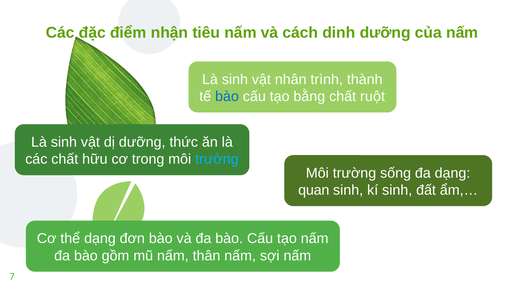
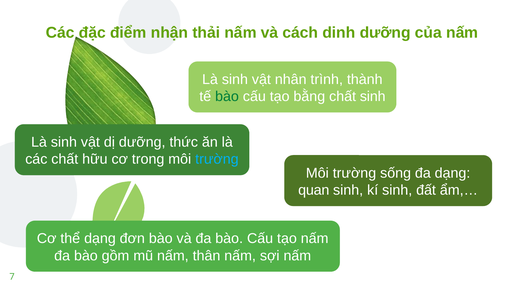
tiêu: tiêu -> thải
bào at (227, 96) colour: blue -> green
chất ruột: ruột -> sinh
